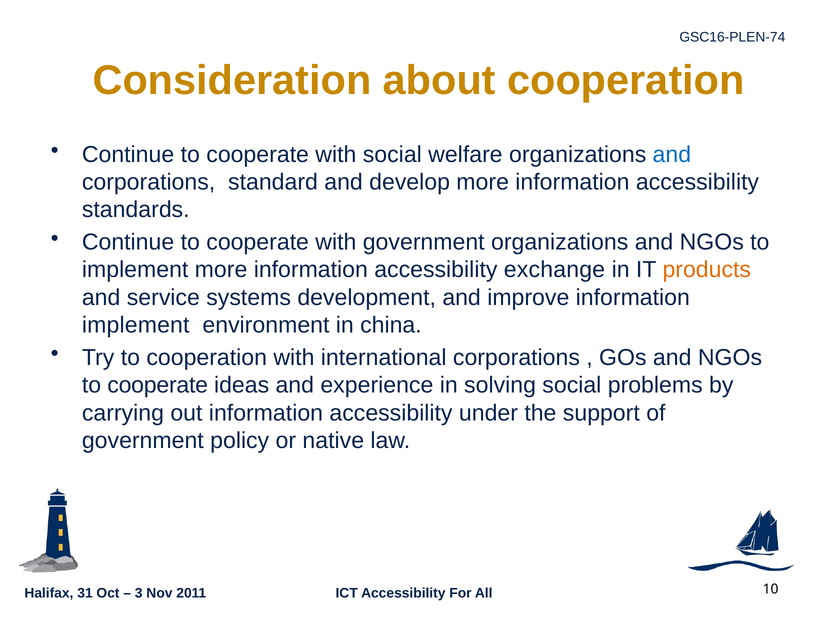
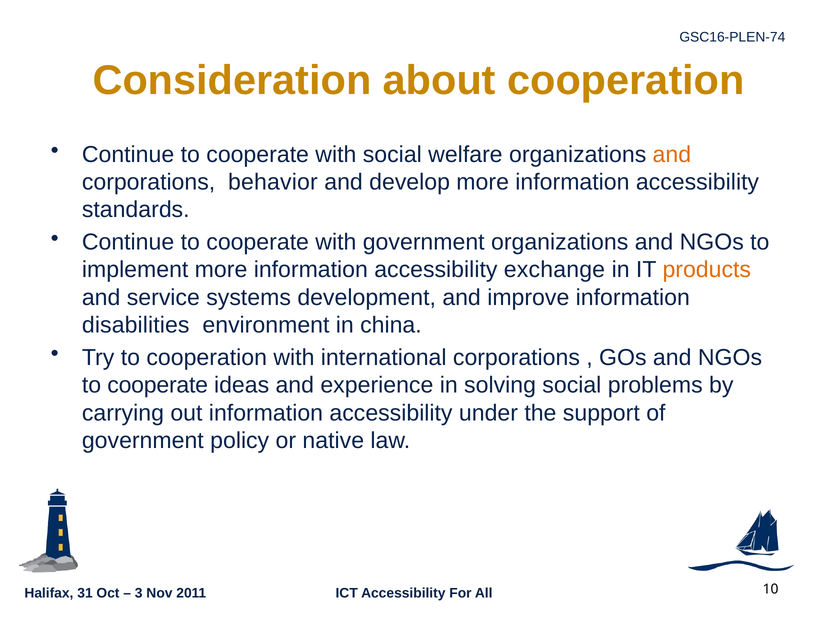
and at (672, 154) colour: blue -> orange
standard: standard -> behavior
implement at (136, 325): implement -> disabilities
